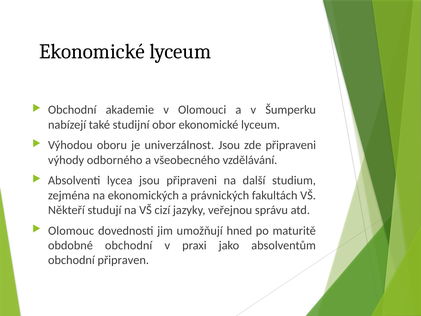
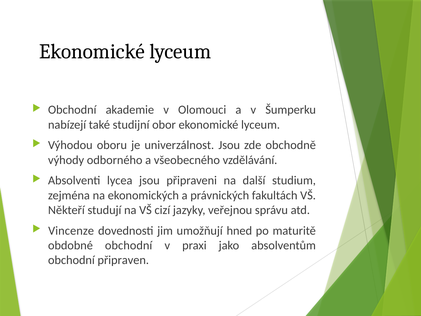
zde připraveni: připraveni -> obchodně
Olomouc: Olomouc -> Vincenze
